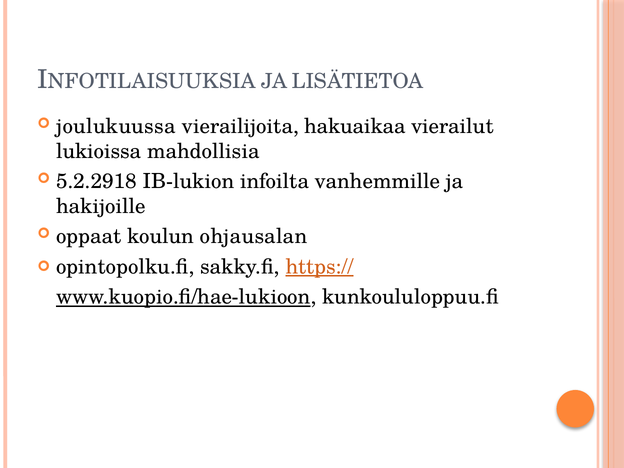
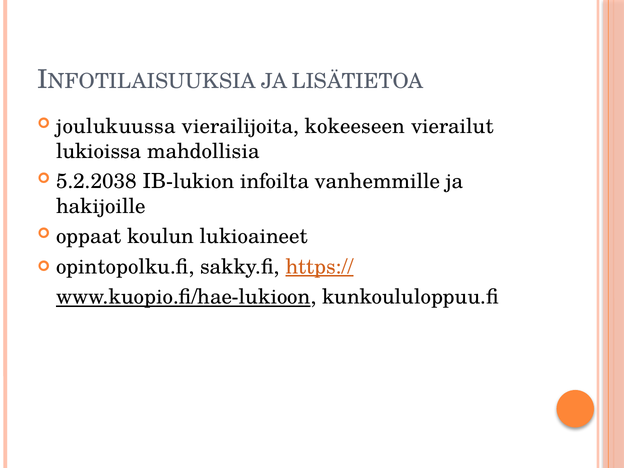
hakuaikaa: hakuaikaa -> kokeeseen
5.2.2918: 5.2.2918 -> 5.2.2038
ohjausalan: ohjausalan -> lukioaineet
